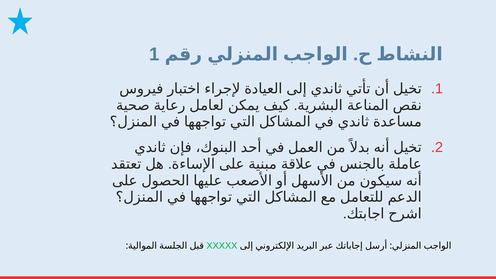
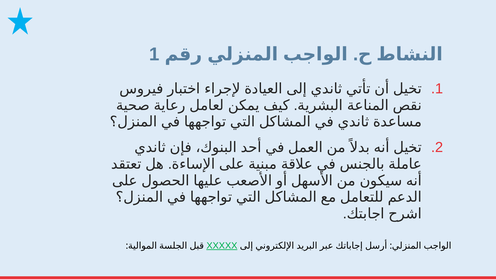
XXXXX underline: none -> present
